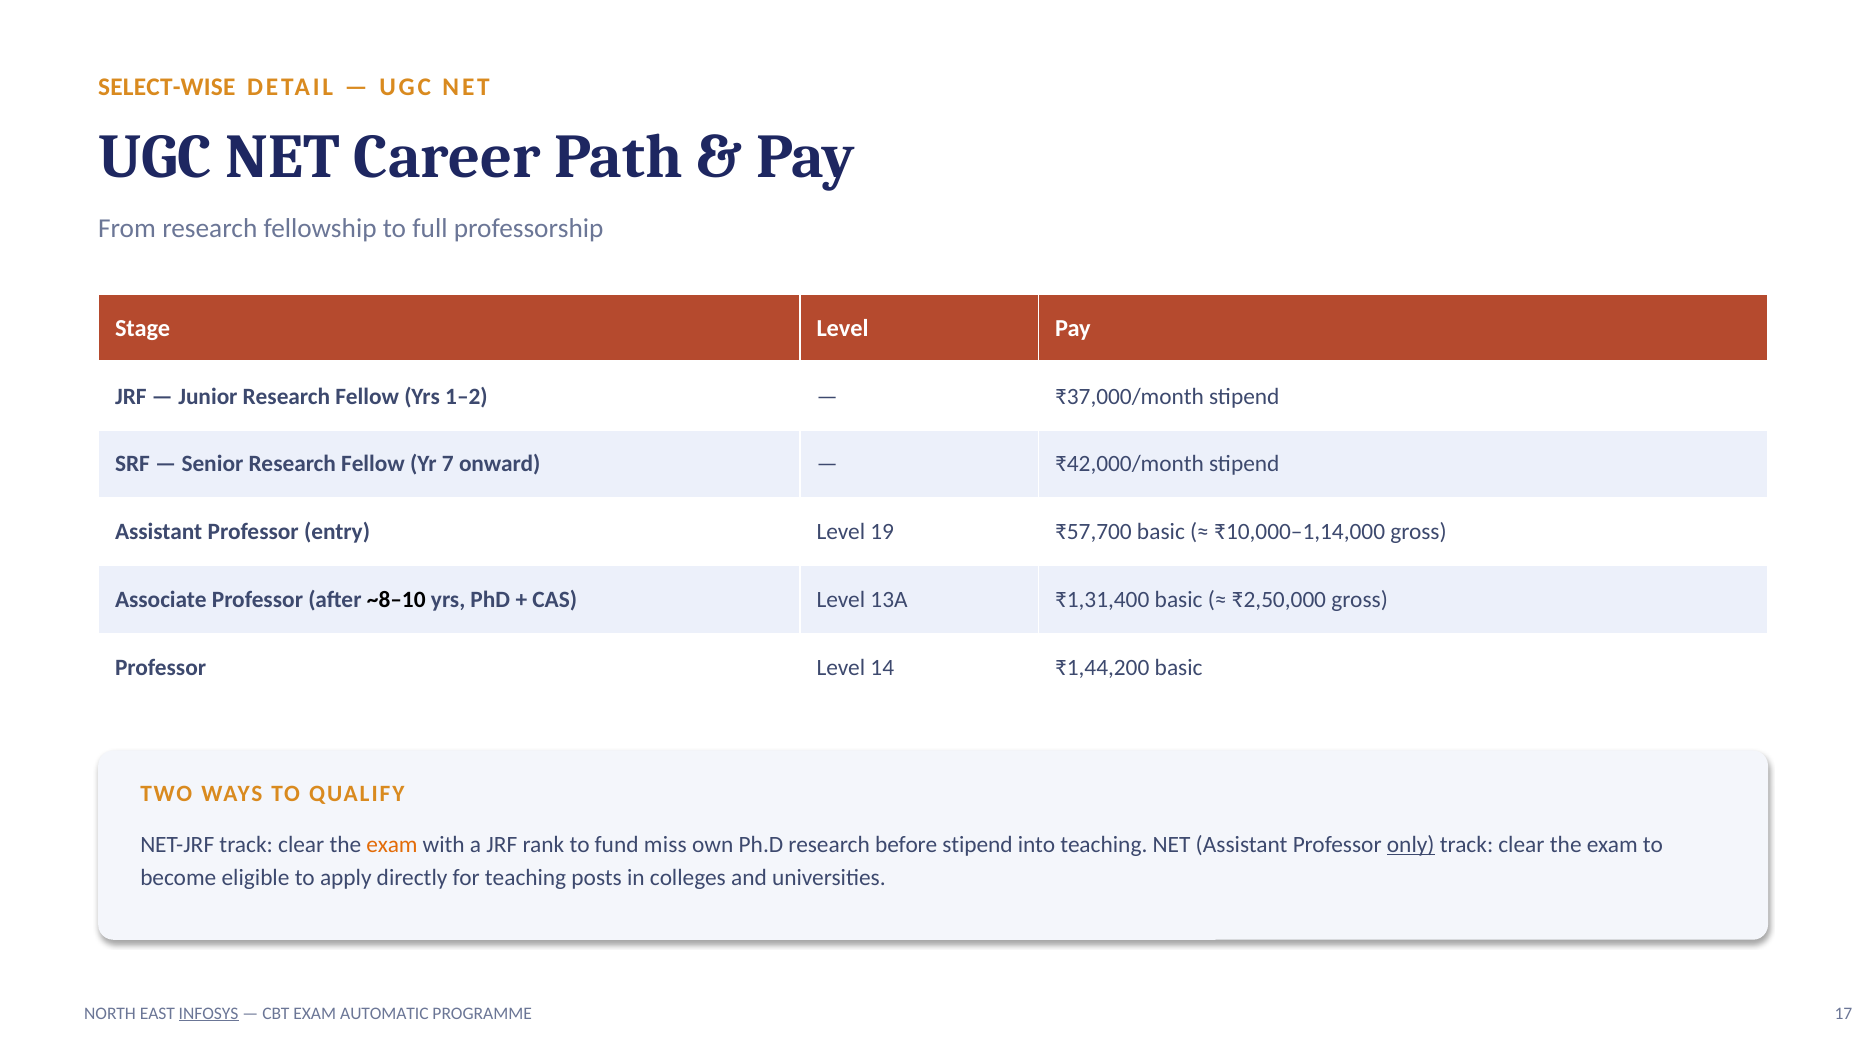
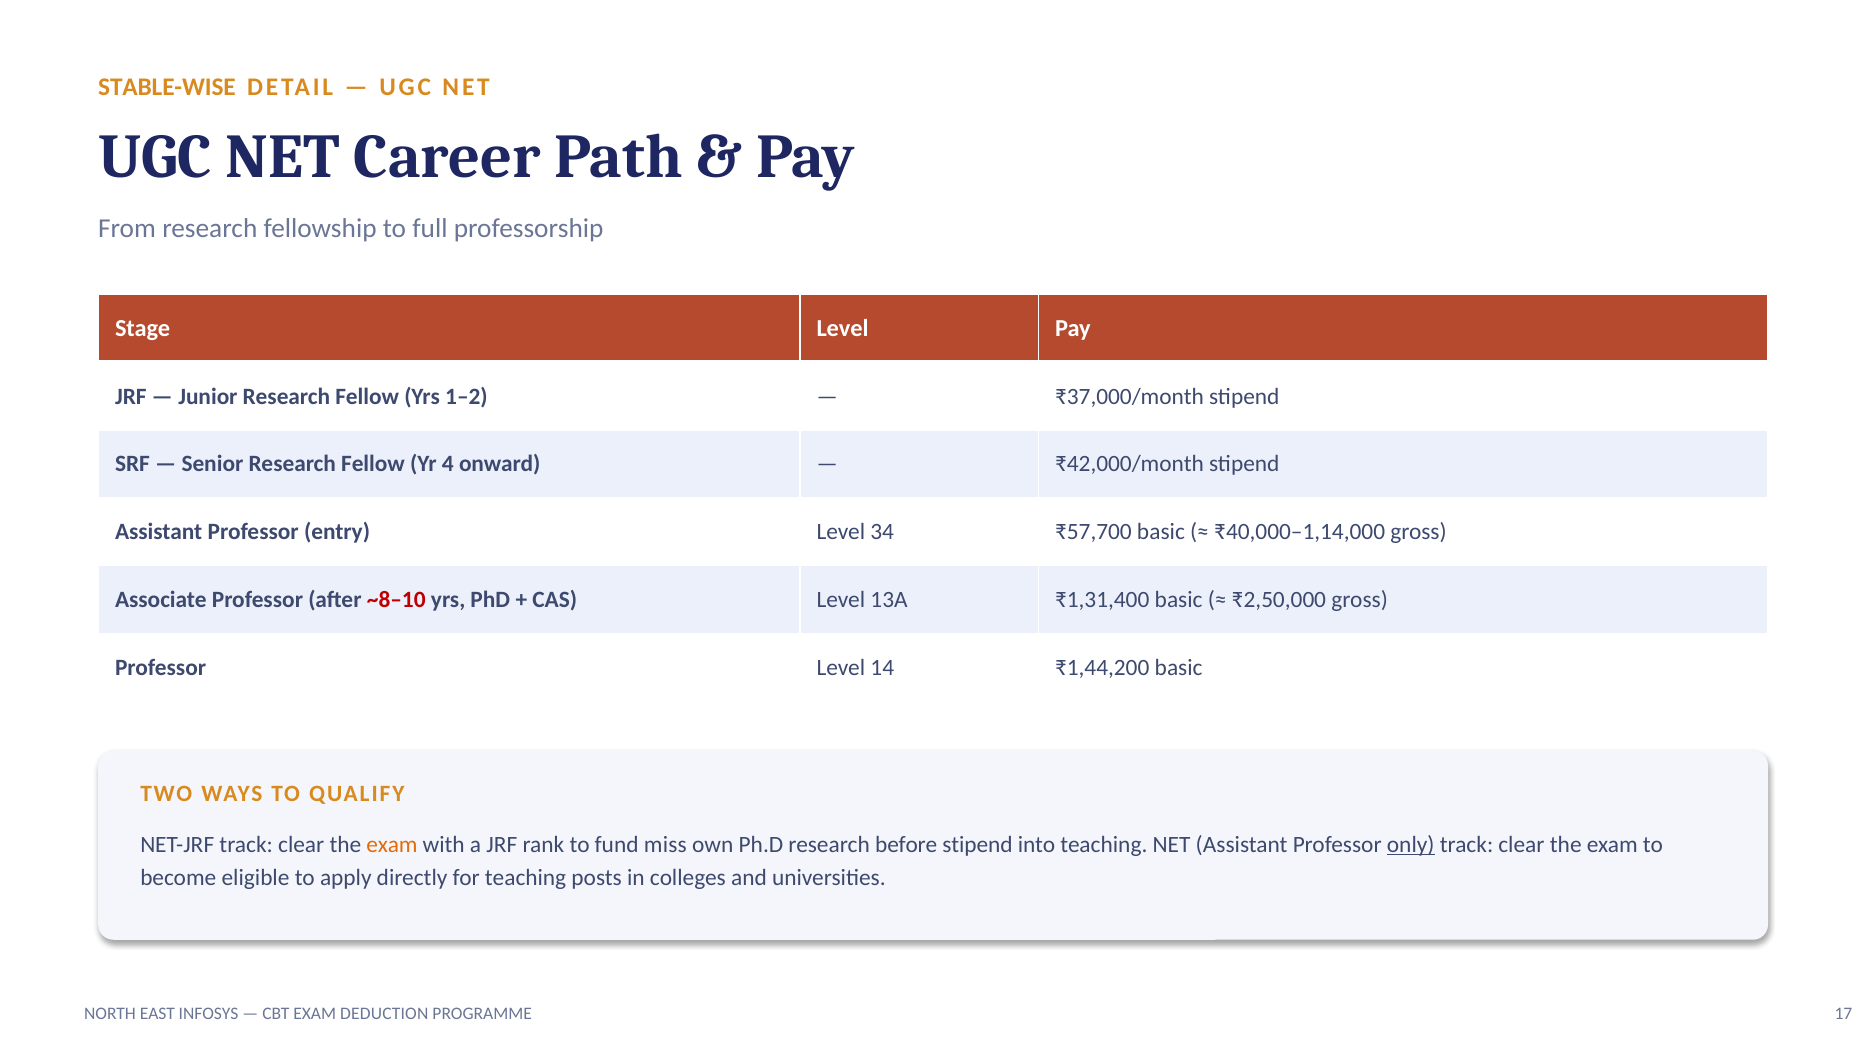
SELECT-WISE: SELECT-WISE -> STABLE-WISE
7: 7 -> 4
19: 19 -> 34
₹10,000–1,14,000: ₹10,000–1,14,000 -> ₹40,000–1,14,000
~8–10 colour: black -> red
INFOSYS underline: present -> none
AUTOMATIC: AUTOMATIC -> DEDUCTION
